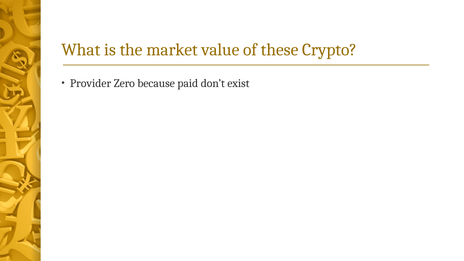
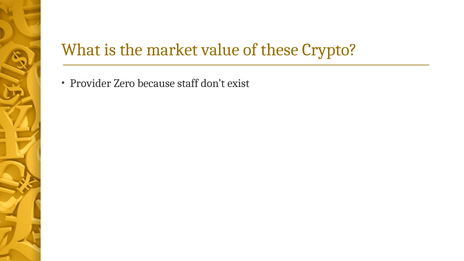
paid: paid -> staff
